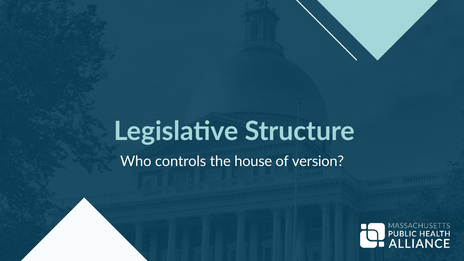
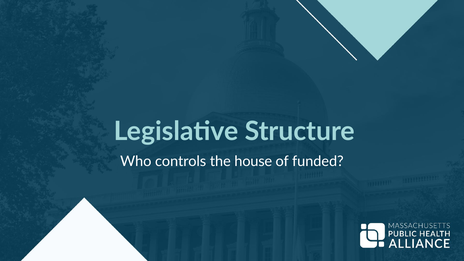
version: version -> funded
